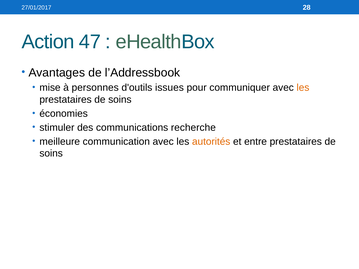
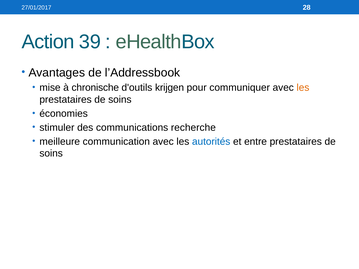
47: 47 -> 39
personnes: personnes -> chronische
issues: issues -> krijgen
autorités colour: orange -> blue
